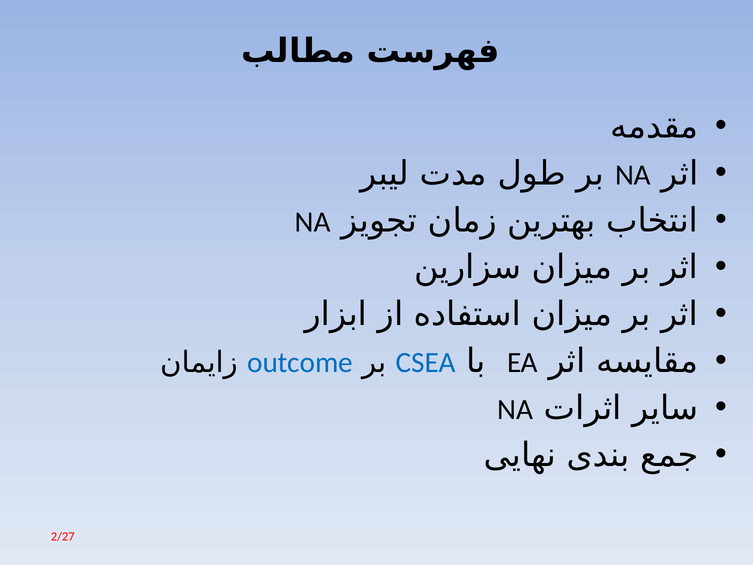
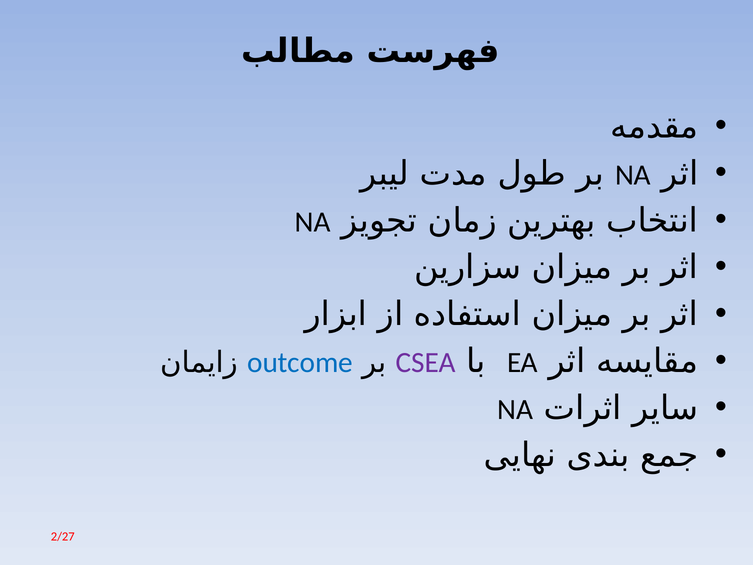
CSEA colour: blue -> purple
